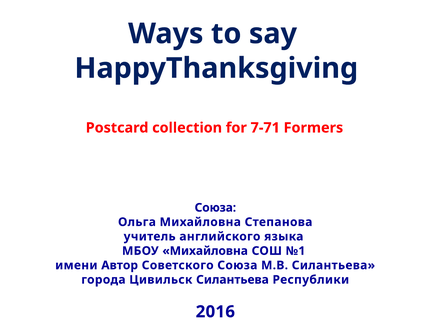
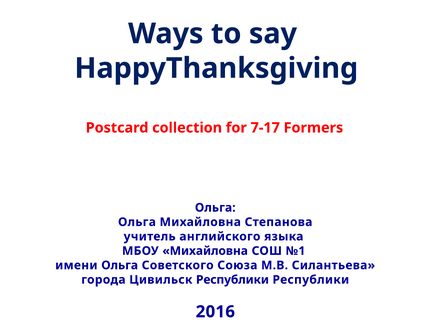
7-71: 7-71 -> 7-17
Союза at (215, 208): Союза -> Ольга
имени Автор: Автор -> Ольга
Цивильск Силантьева: Силантьева -> Республики
